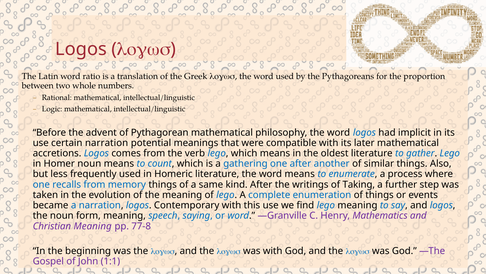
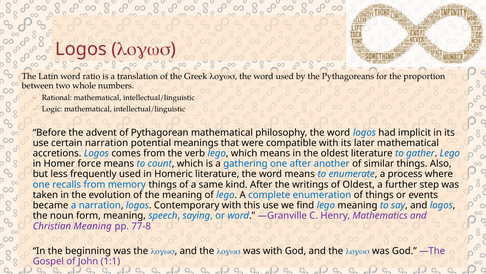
Homer noun: noun -> force
of Taking: Taking -> Oldest
